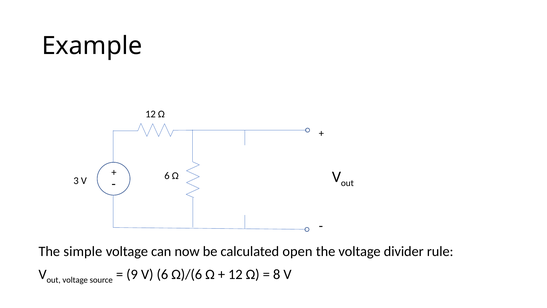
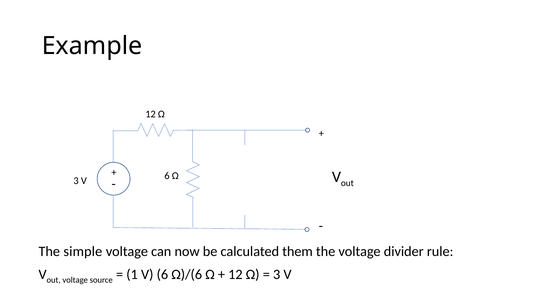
open: open -> them
9: 9 -> 1
8 at (277, 274): 8 -> 3
